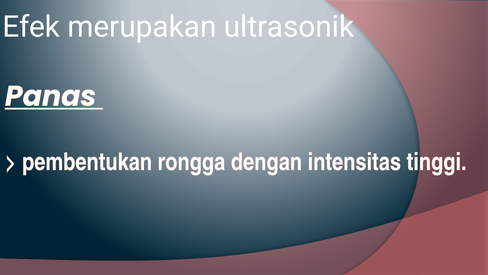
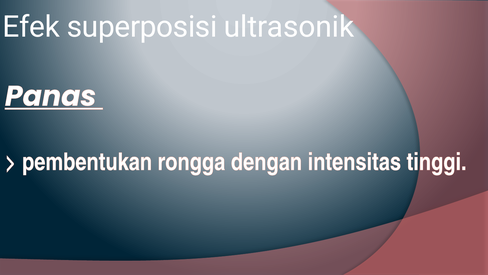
merupakan: merupakan -> superposisi
